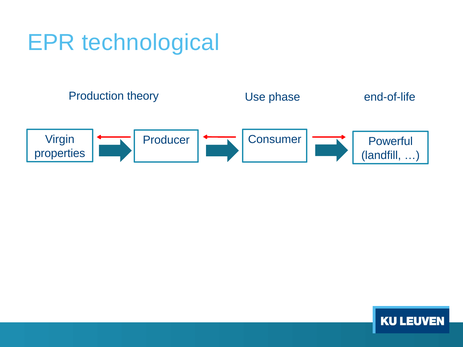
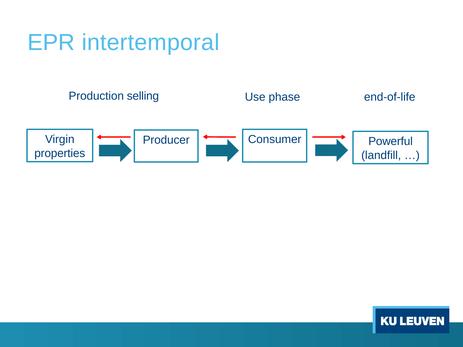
technological: technological -> intertemporal
theory: theory -> selling
